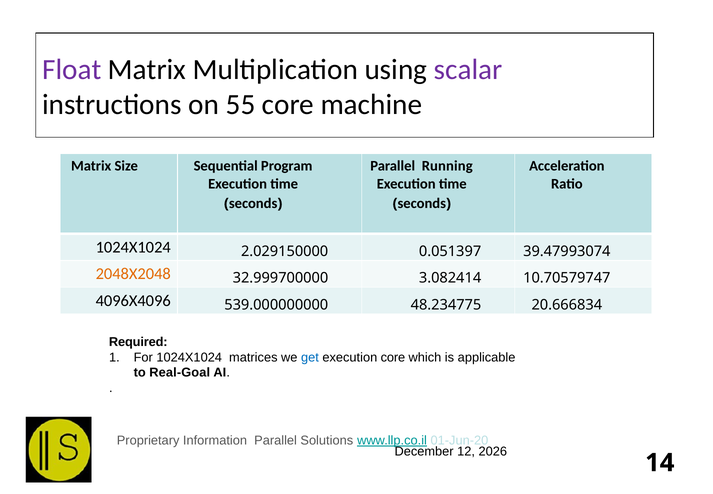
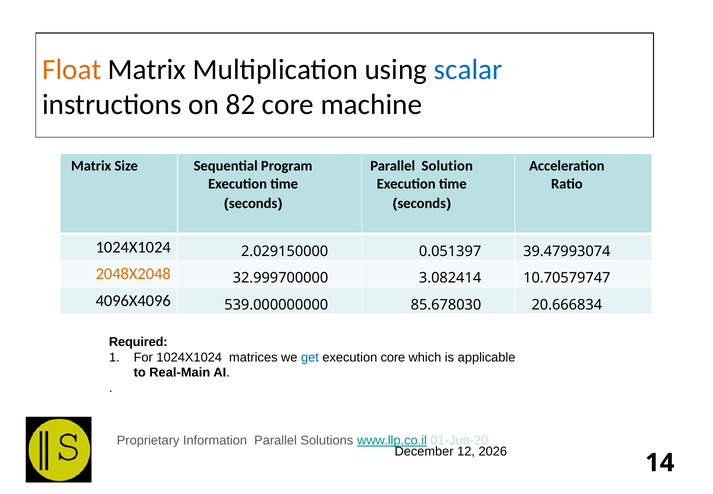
Float colour: purple -> orange
scalar colour: purple -> blue
55: 55 -> 82
Running: Running -> Solution
48.234775: 48.234775 -> 85.678030
Real-Goal: Real-Goal -> Real-Main
